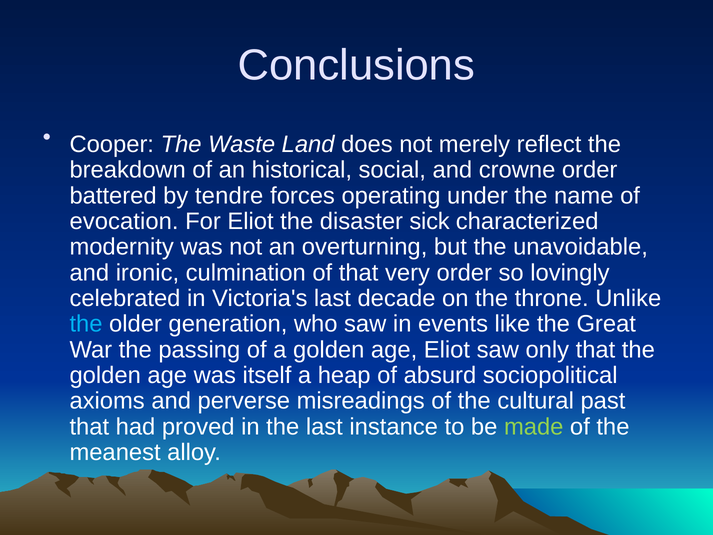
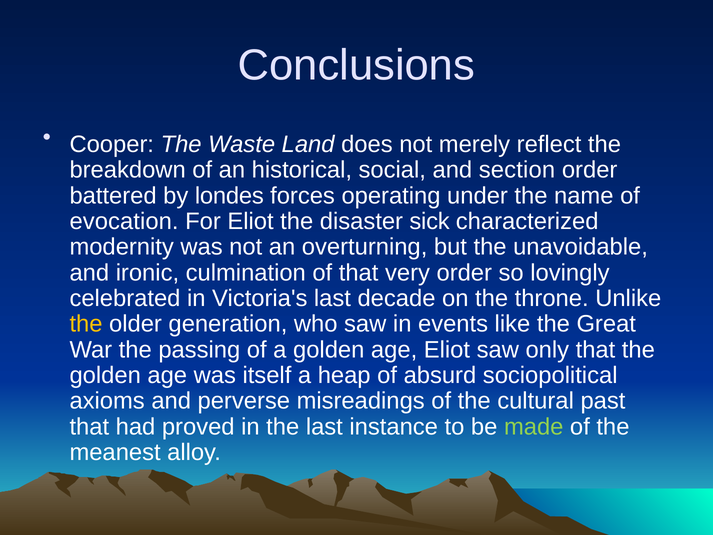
crowne: crowne -> section
tendre: tendre -> londes
the at (86, 324) colour: light blue -> yellow
